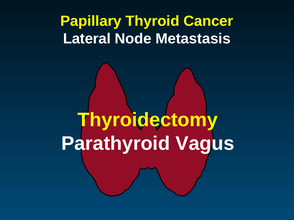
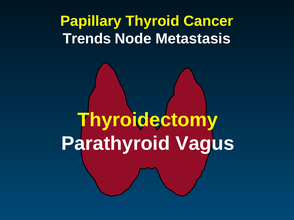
Lateral: Lateral -> Trends
